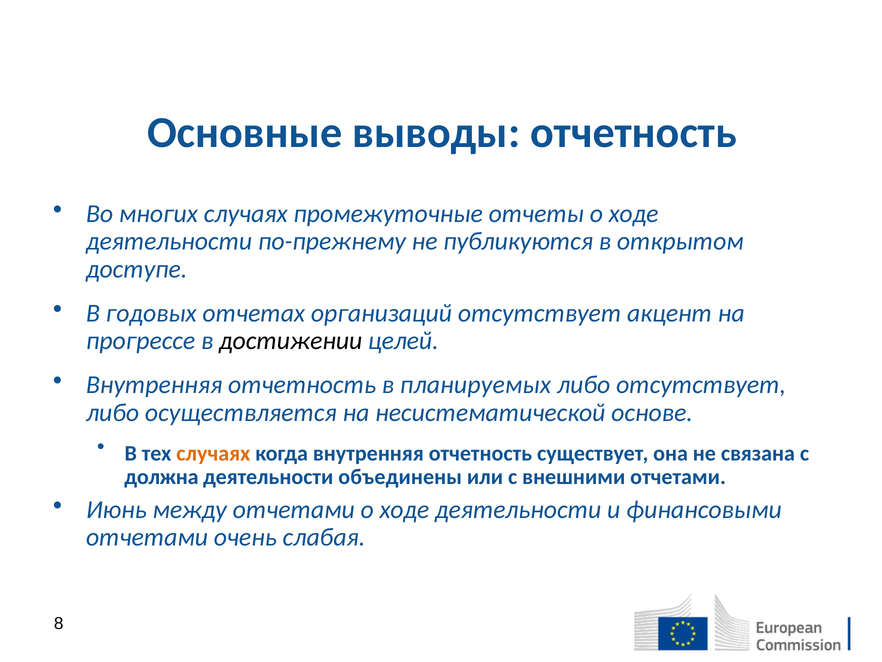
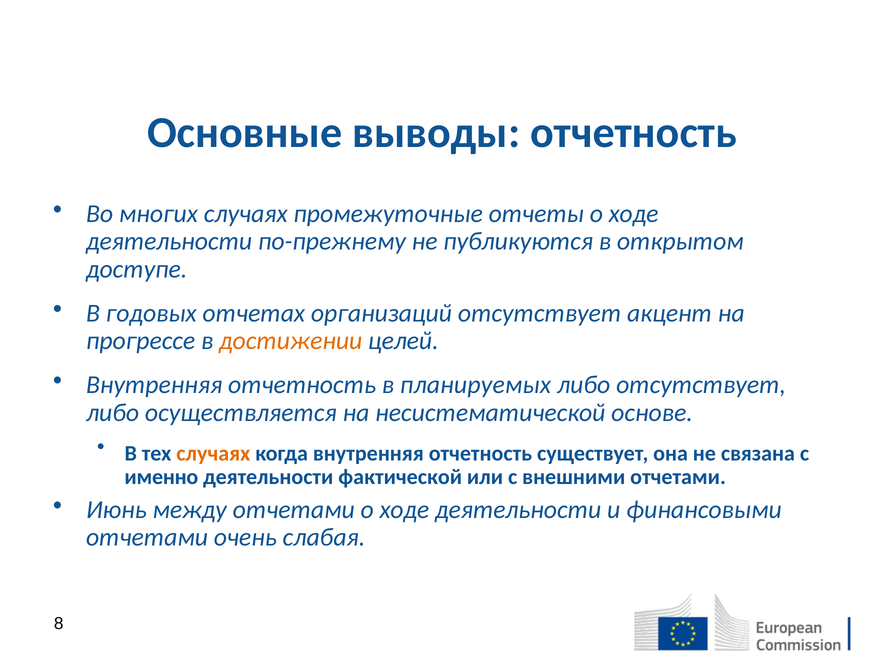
достижении colour: black -> orange
должна: должна -> именно
объединены: объединены -> фактической
